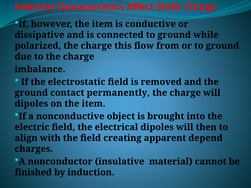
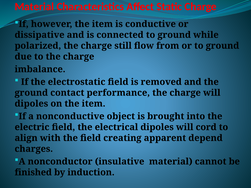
this: this -> still
permanently: permanently -> performance
then: then -> cord
